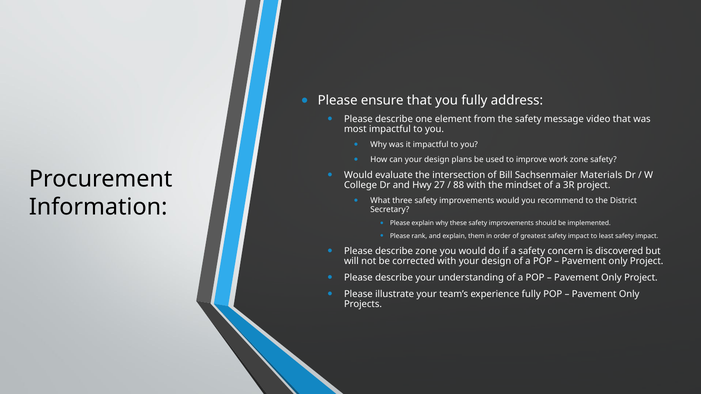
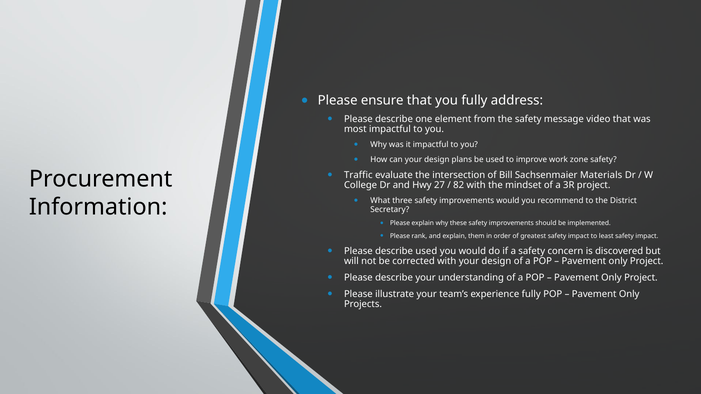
Would at (358, 175): Would -> Traffic
88: 88 -> 82
describe zone: zone -> used
